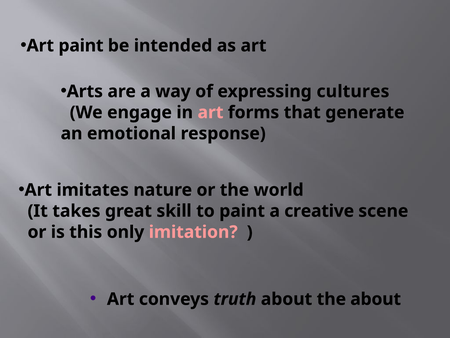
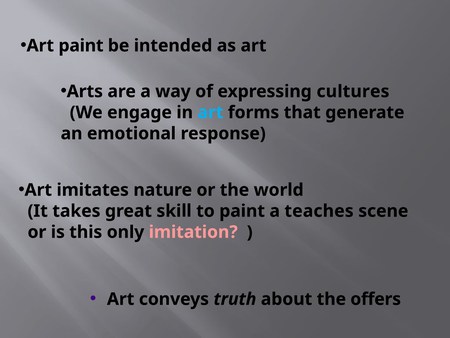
art at (210, 112) colour: pink -> light blue
creative: creative -> teaches
the about: about -> offers
